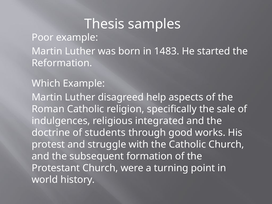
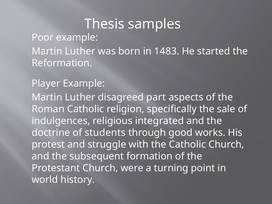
Which: Which -> Player
help: help -> part
